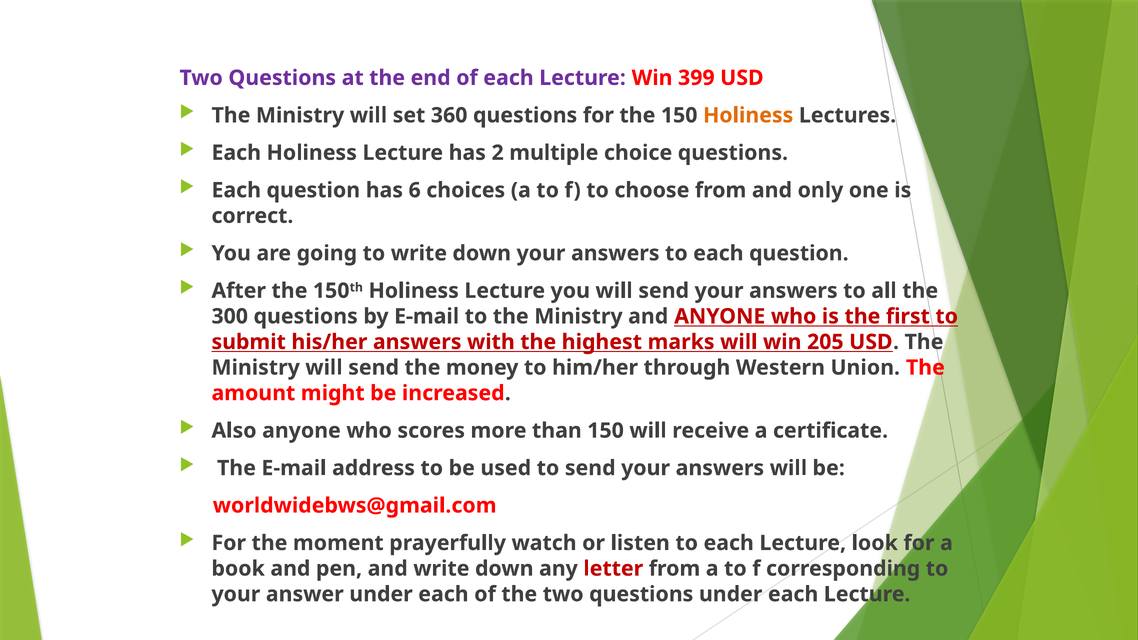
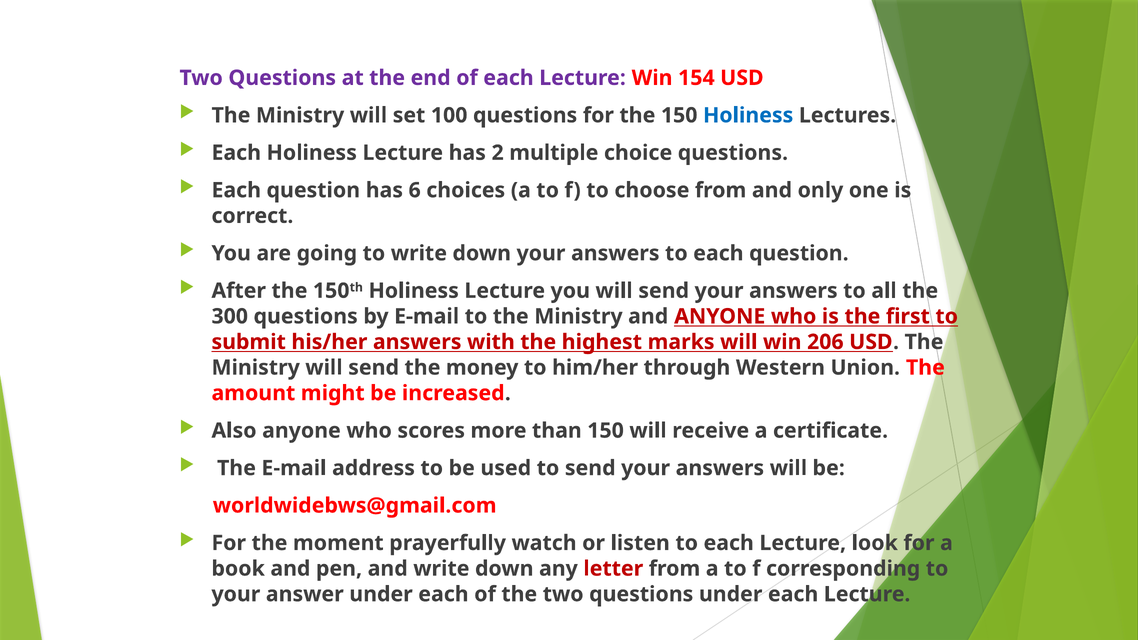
399: 399 -> 154
360: 360 -> 100
Holiness at (748, 115) colour: orange -> blue
205: 205 -> 206
